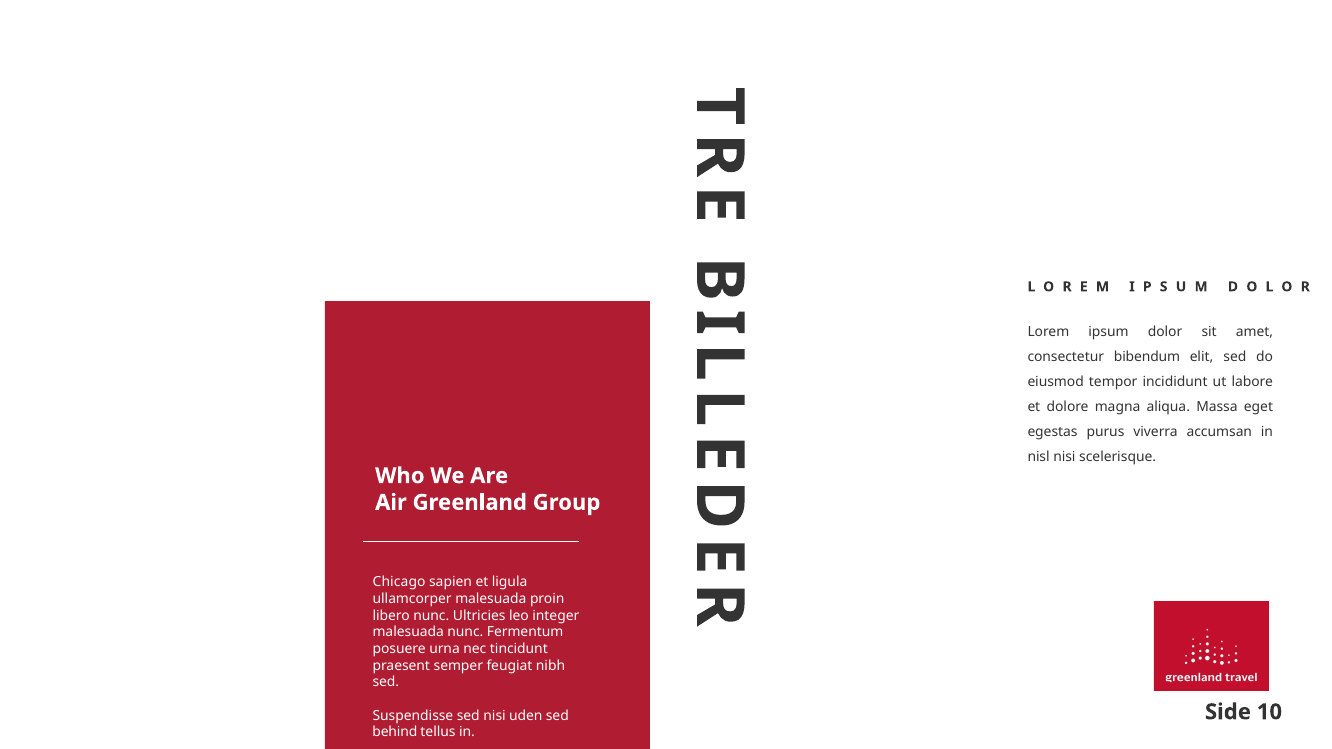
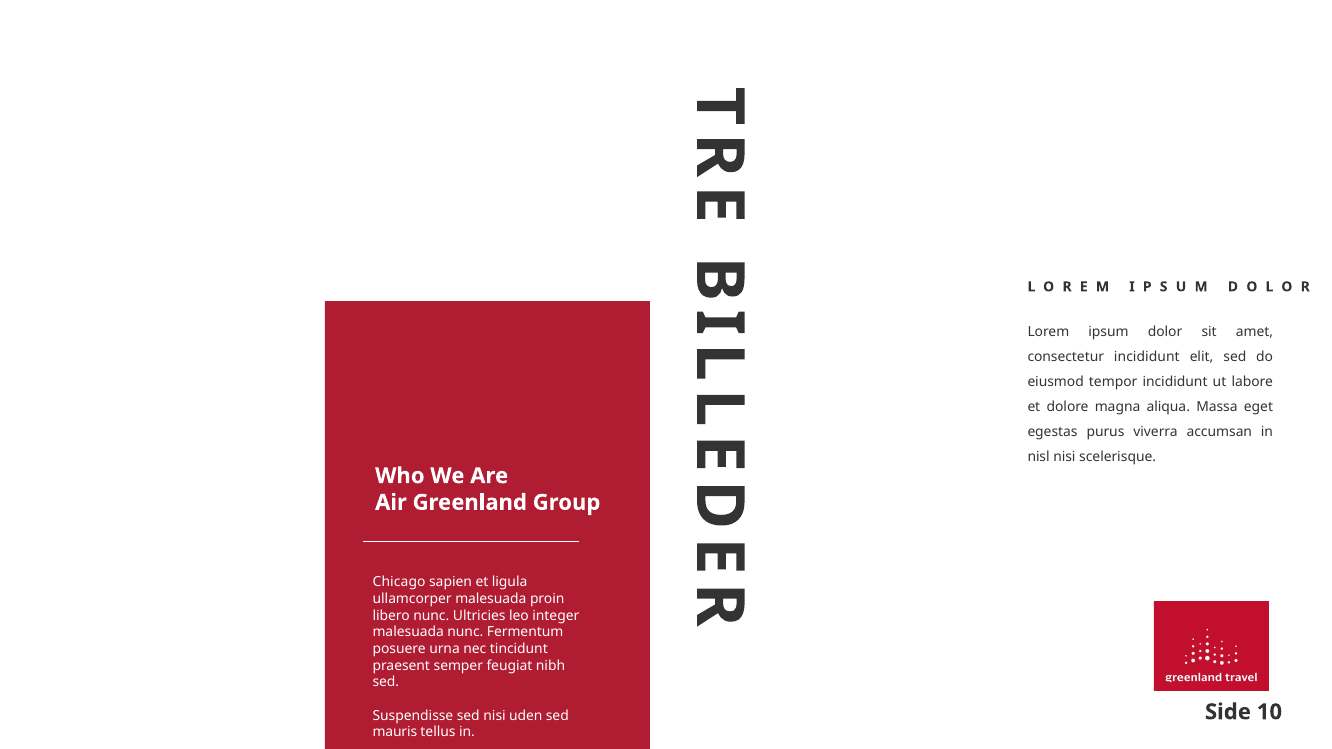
consectetur bibendum: bibendum -> incididunt
behind: behind -> mauris
